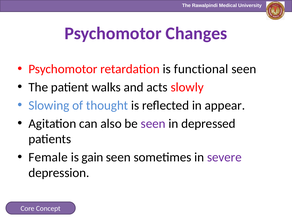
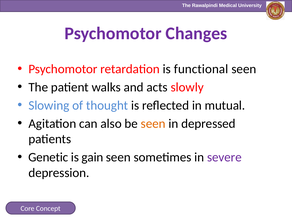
appear: appear -> mutual
seen at (153, 124) colour: purple -> orange
Female: Female -> Genetic
